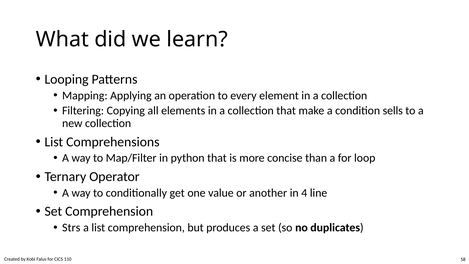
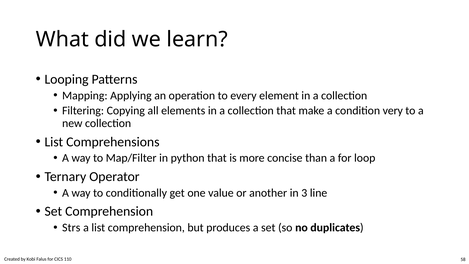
sells: sells -> very
4: 4 -> 3
